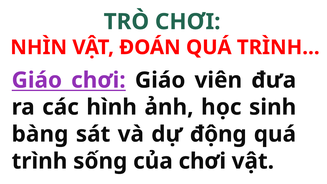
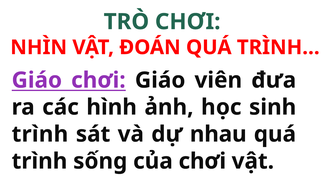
bàng at (40, 134): bàng -> trình
động: động -> nhau
